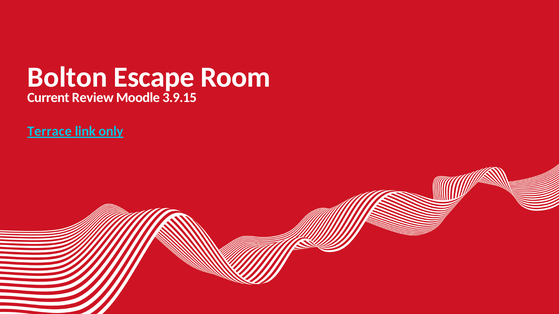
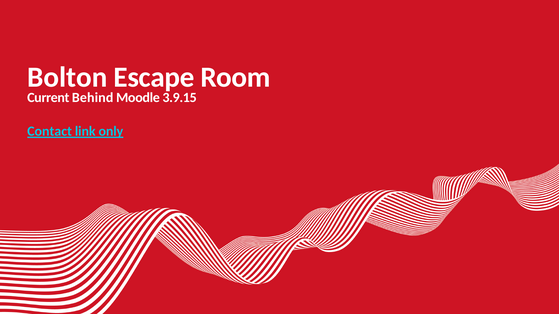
Review: Review -> Behind
Terrace: Terrace -> Contact
